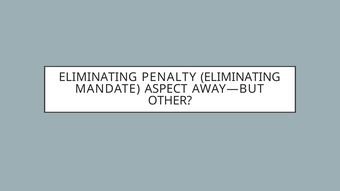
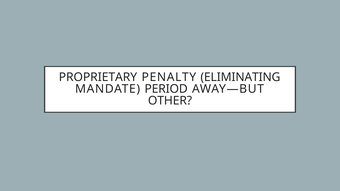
ELIMINATING at (98, 77): ELIMINATING -> PROPRIETARY
ASPECT: ASPECT -> PERIOD
